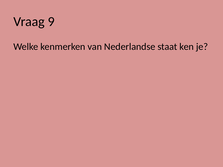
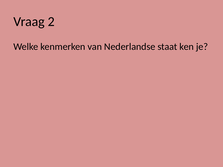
9: 9 -> 2
